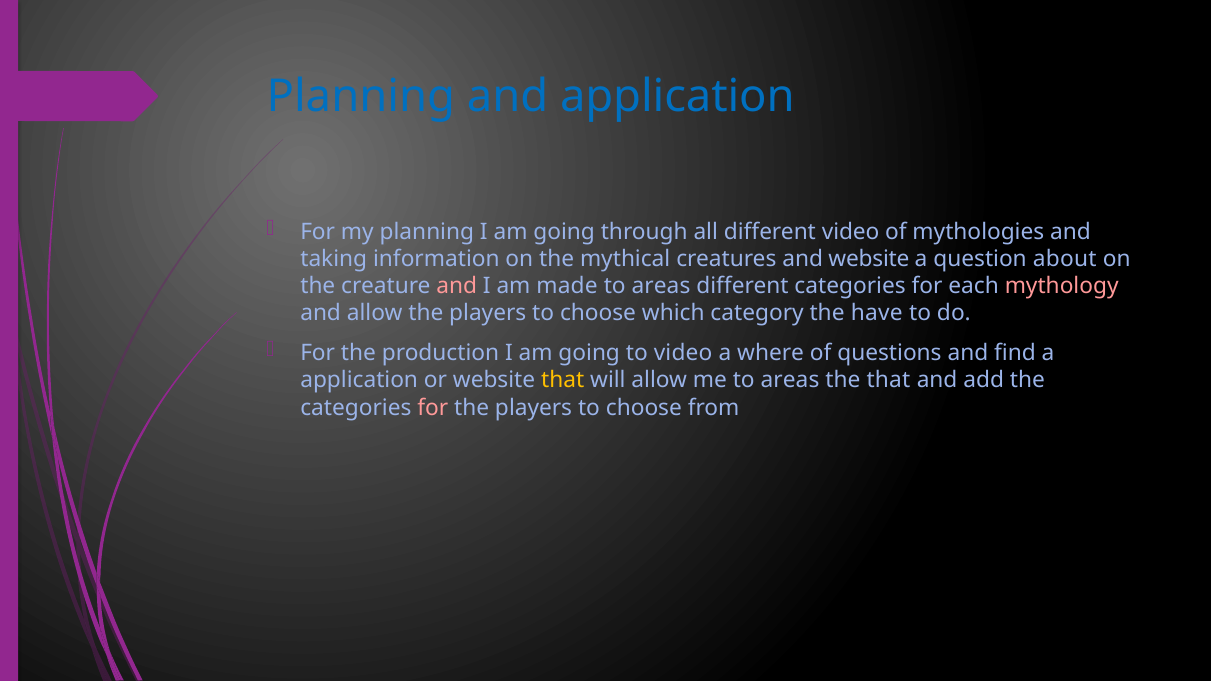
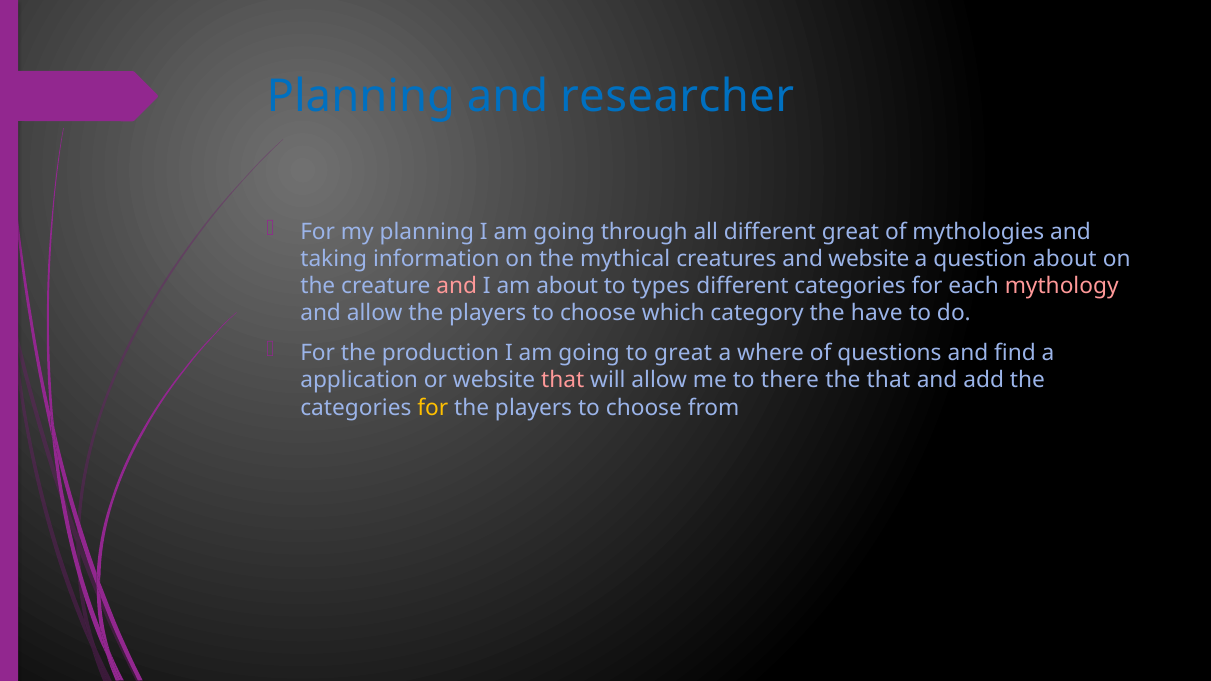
and application: application -> researcher
different video: video -> great
am made: made -> about
areas at (661, 286): areas -> types
to video: video -> great
that at (563, 381) colour: yellow -> pink
me to areas: areas -> there
for at (433, 408) colour: pink -> yellow
